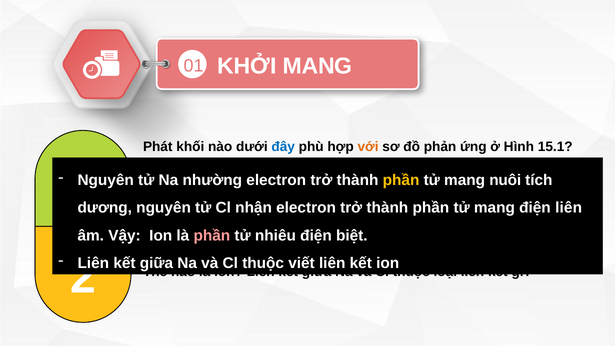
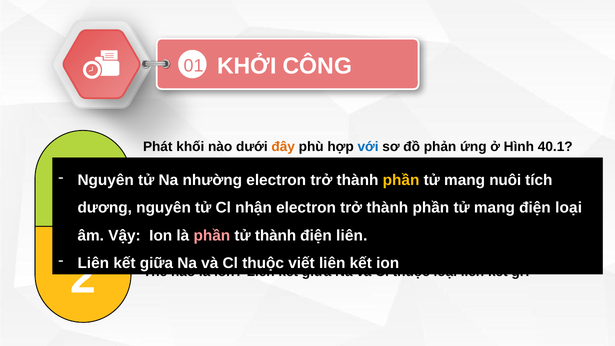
KHỞI MANG: MANG -> CÔNG
đây colour: blue -> orange
với colour: orange -> blue
15.1: 15.1 -> 40.1
liên at (569, 208): liên -> loại
tử nhiêu: nhiêu -> thành
điện biệt: biệt -> liên
